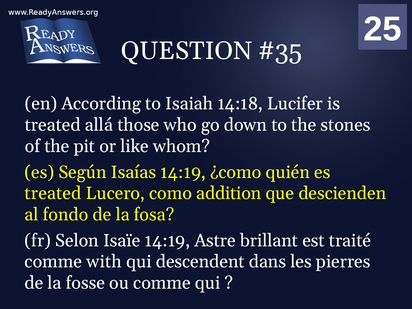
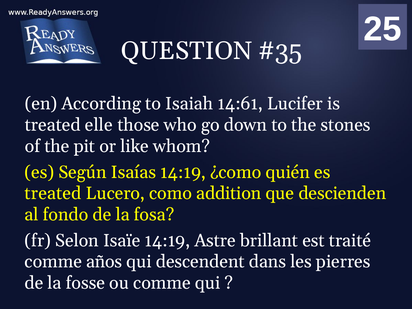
14:18: 14:18 -> 14:61
allá: allá -> elle
with: with -> años
